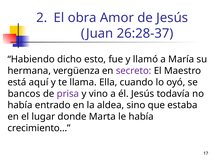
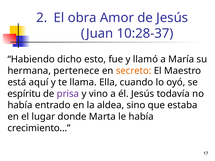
26:28-37: 26:28-37 -> 10:28-37
vergüenza: vergüenza -> pertenece
secreto colour: purple -> orange
bancos: bancos -> espíritu
